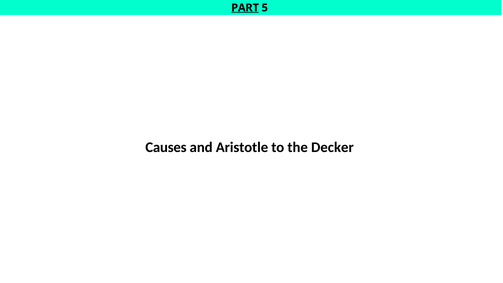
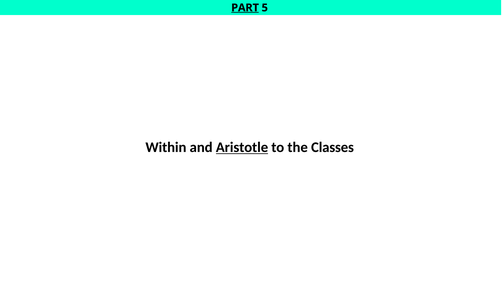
Causes: Causes -> Within
Aristotle underline: none -> present
Decker: Decker -> Classes
